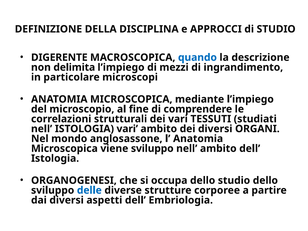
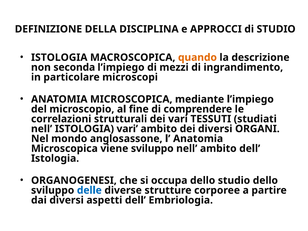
DIGERENTE at (59, 57): DIGERENTE -> ISTOLOGIA
quando colour: blue -> orange
delimita: delimita -> seconda
